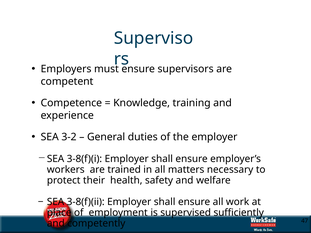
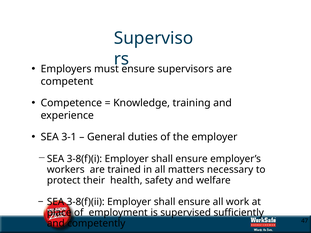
3-2: 3-2 -> 3-1
